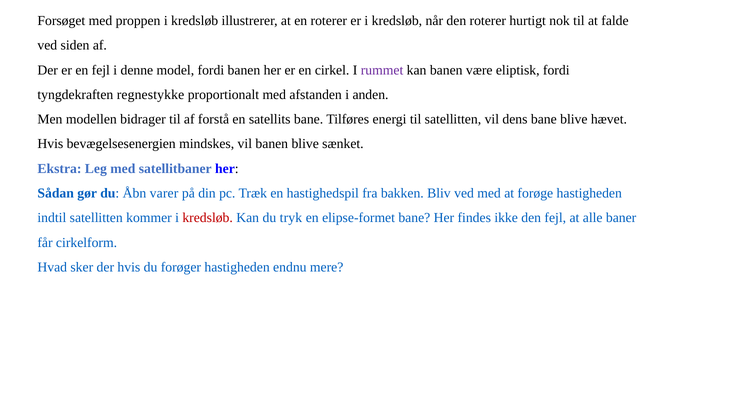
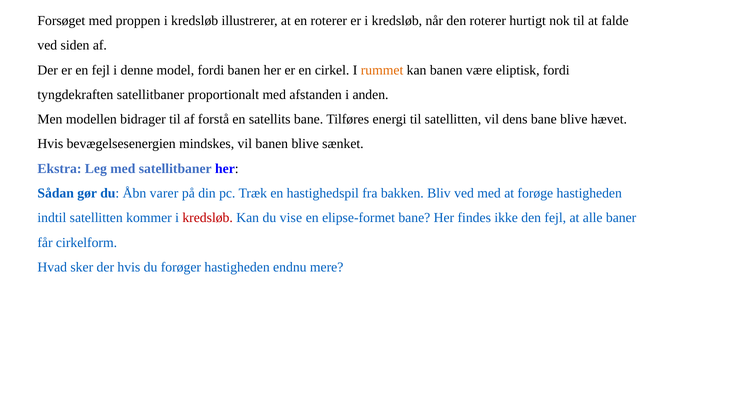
rummet colour: purple -> orange
tyngdekraften regnestykke: regnestykke -> satellitbaner
tryk: tryk -> vise
